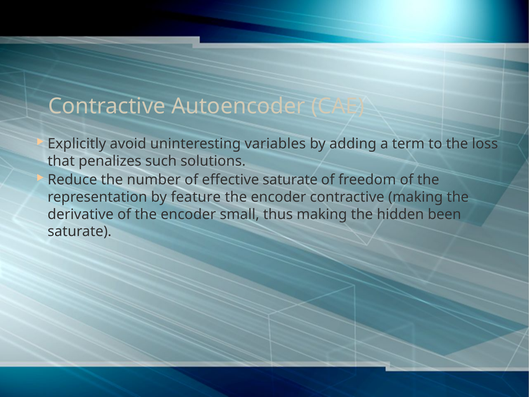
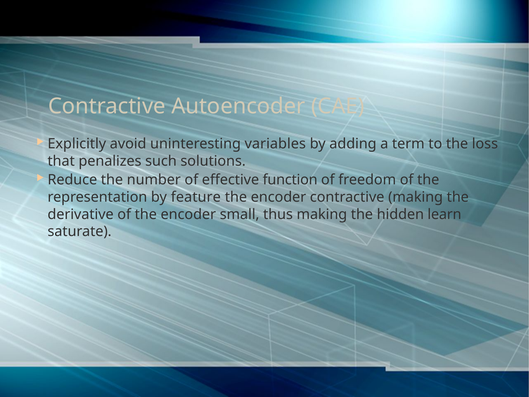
effective saturate: saturate -> function
been: been -> learn
